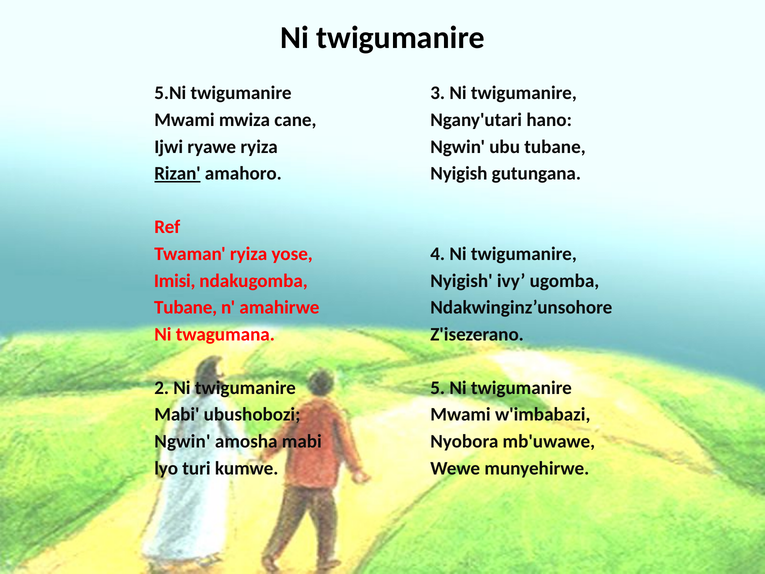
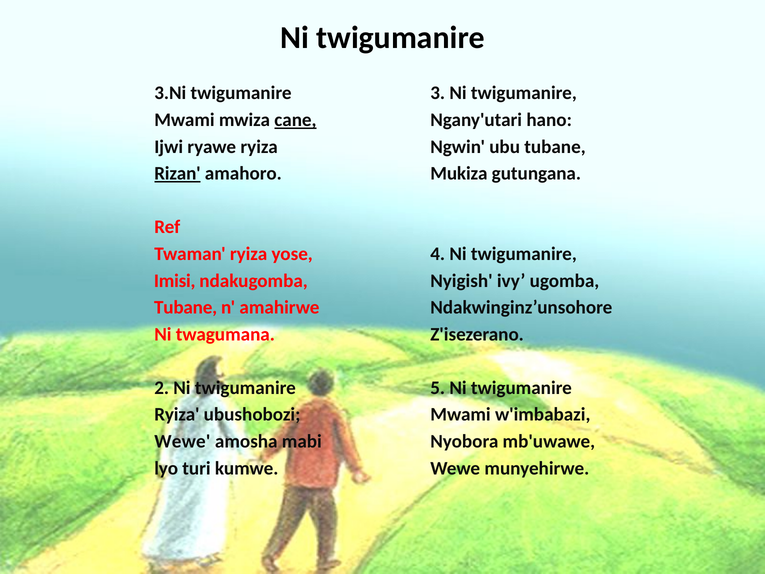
5.Ni: 5.Ni -> 3.Ni
cane underline: none -> present
Nyigish at (459, 173): Nyigish -> Mukiza
Mabi at (177, 414): Mabi -> Ryiza
Ngwin at (182, 441): Ngwin -> Wewe
